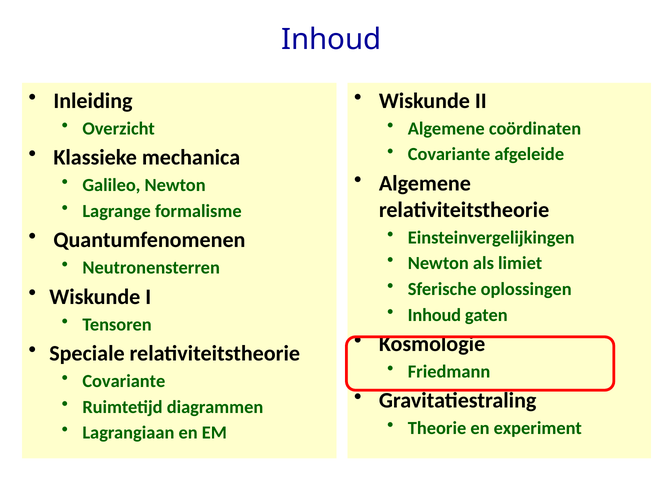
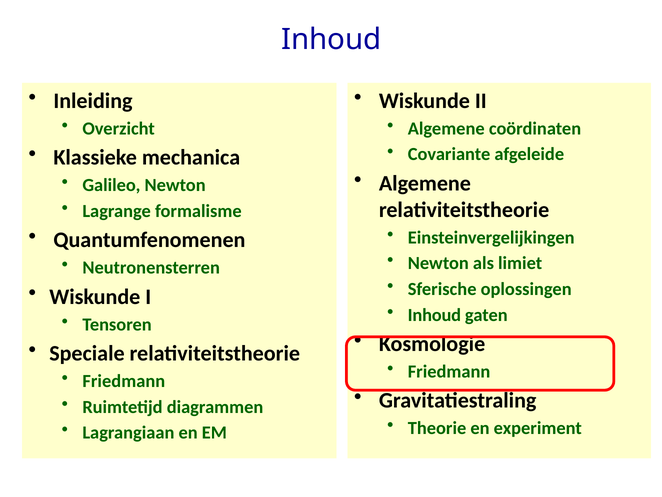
Covariante at (124, 381): Covariante -> Friedmann
